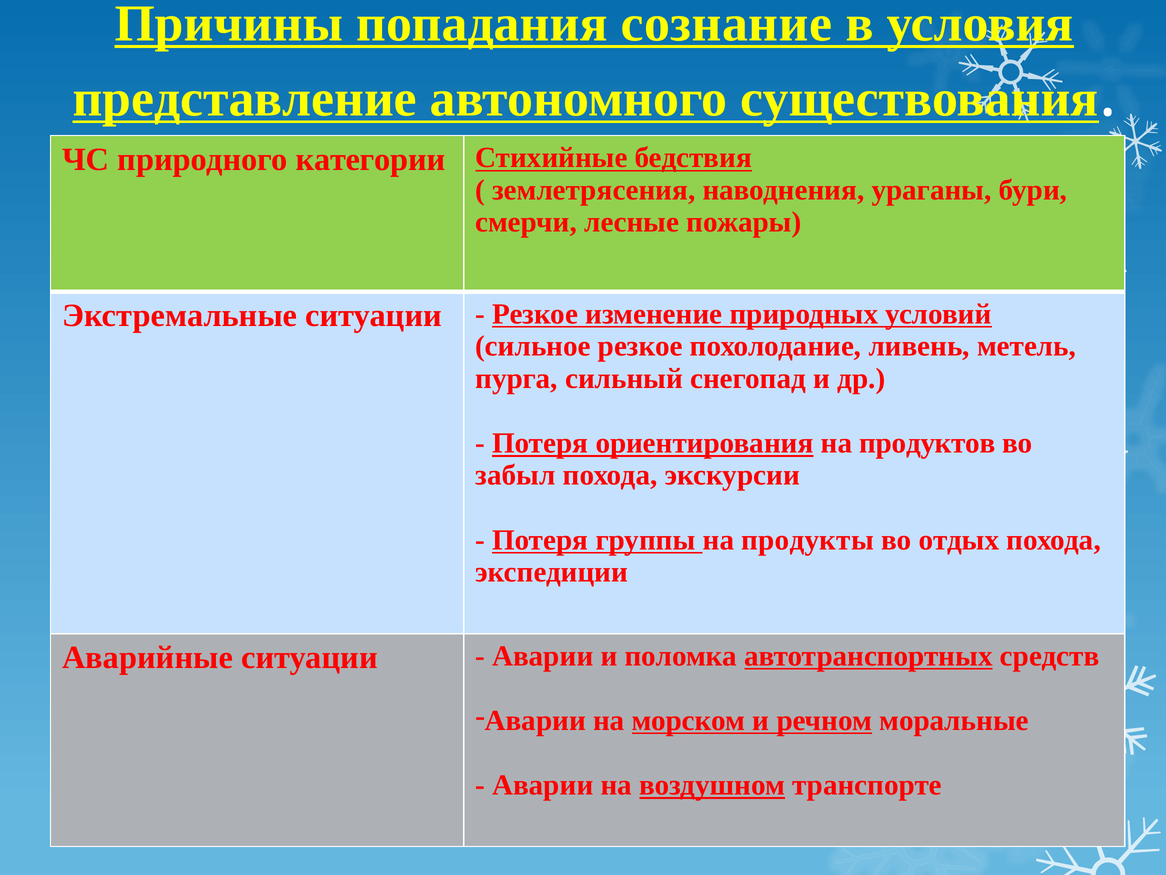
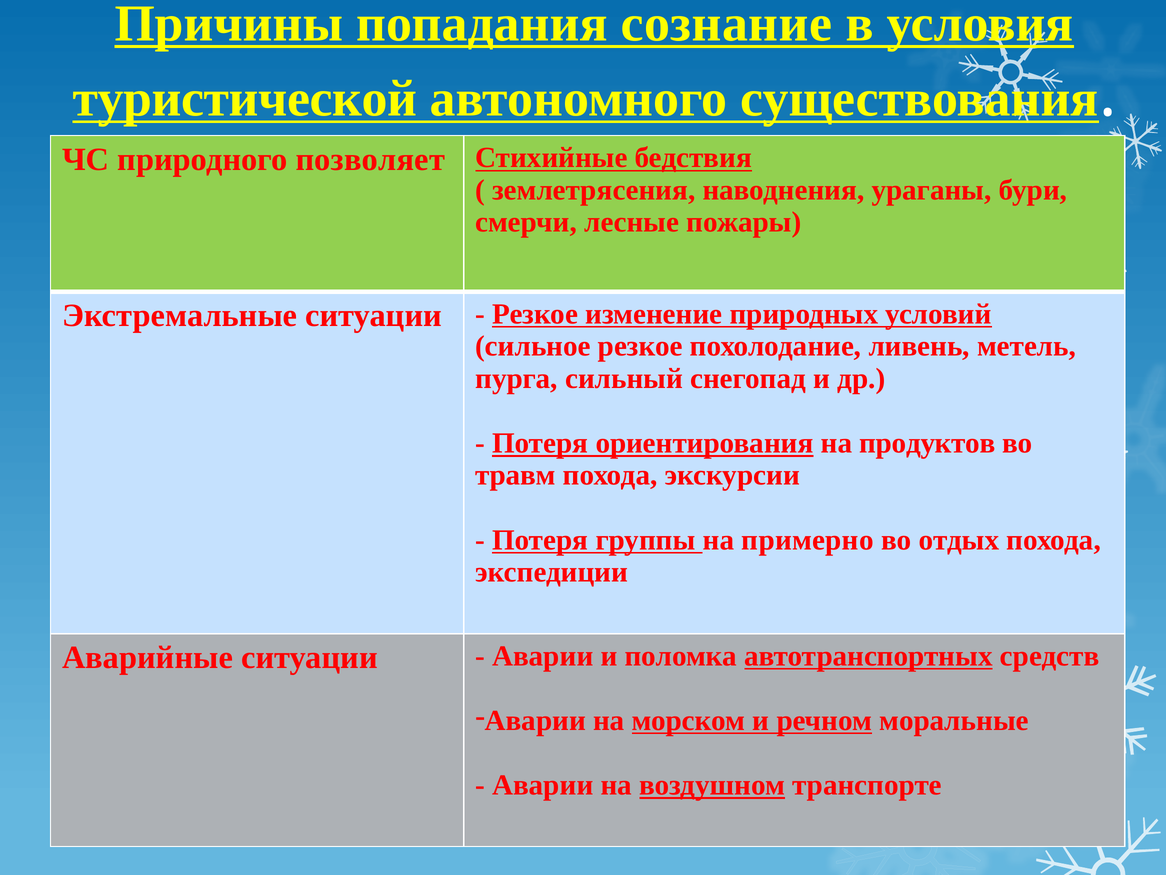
представление: представление -> туристической
категории: категории -> позволяет
забыл: забыл -> травм
продукты: продукты -> примерно
